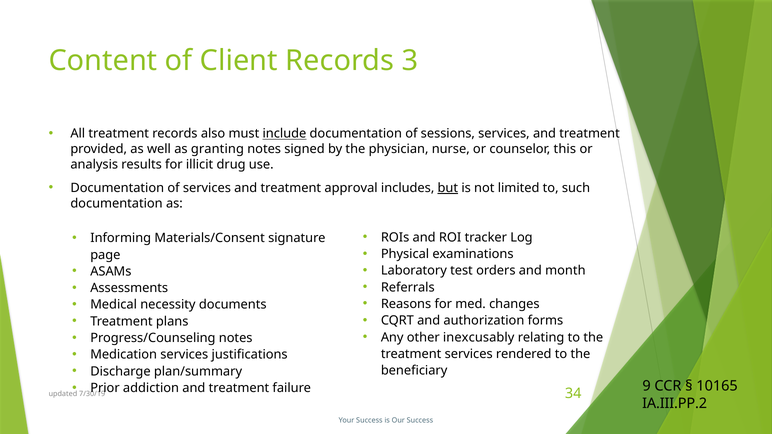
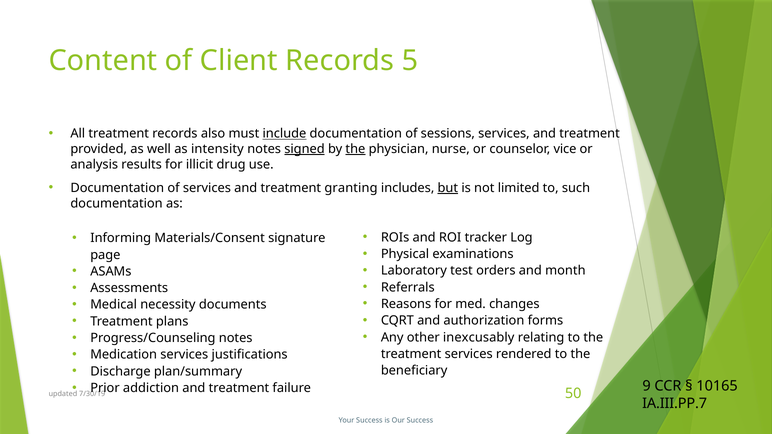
3: 3 -> 5
granting: granting -> intensity
signed underline: none -> present
the at (355, 149) underline: none -> present
this: this -> vice
approval: approval -> granting
34: 34 -> 50
IA.III.PP.2: IA.III.PP.2 -> IA.III.PP.7
